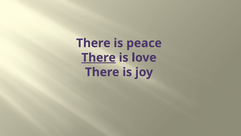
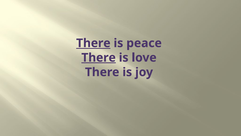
There at (93, 43) underline: none -> present
